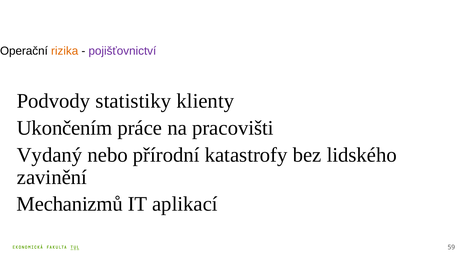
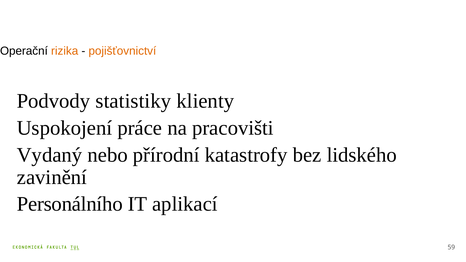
pojišťovnictví colour: purple -> orange
Ukončením: Ukončením -> Uspokojení
Mechanizmů: Mechanizmů -> Personálního
